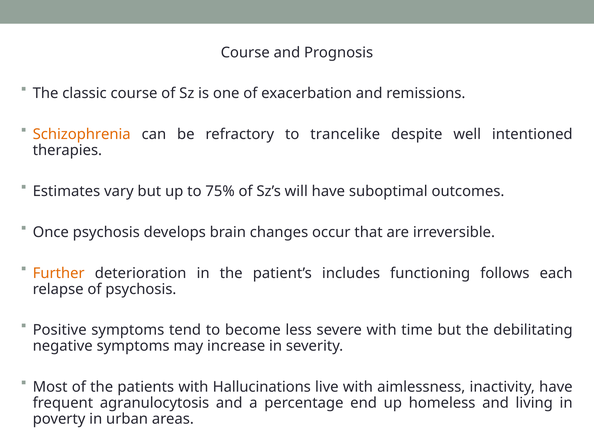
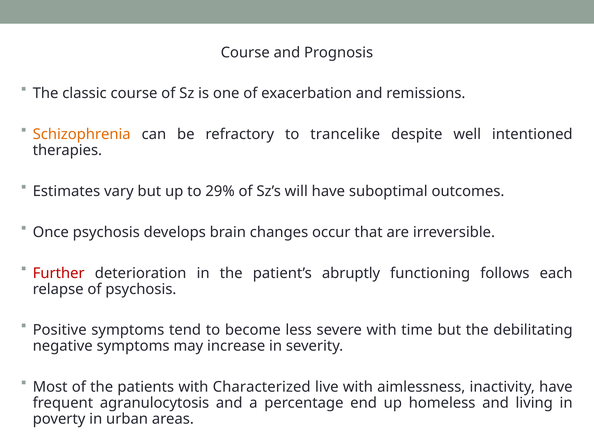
75%: 75% -> 29%
Further colour: orange -> red
includes: includes -> abruptly
Hallucinations: Hallucinations -> Characterized
